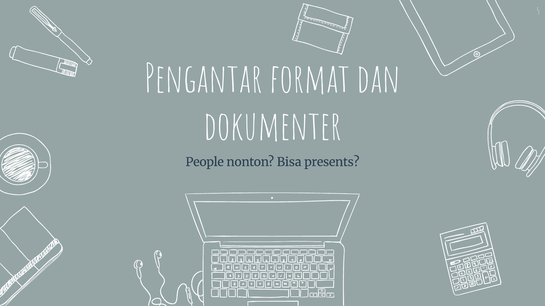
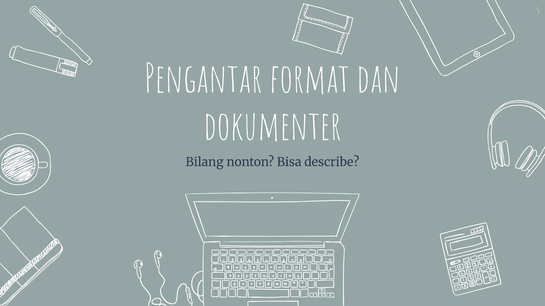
People: People -> Bilang
presents: presents -> describe
